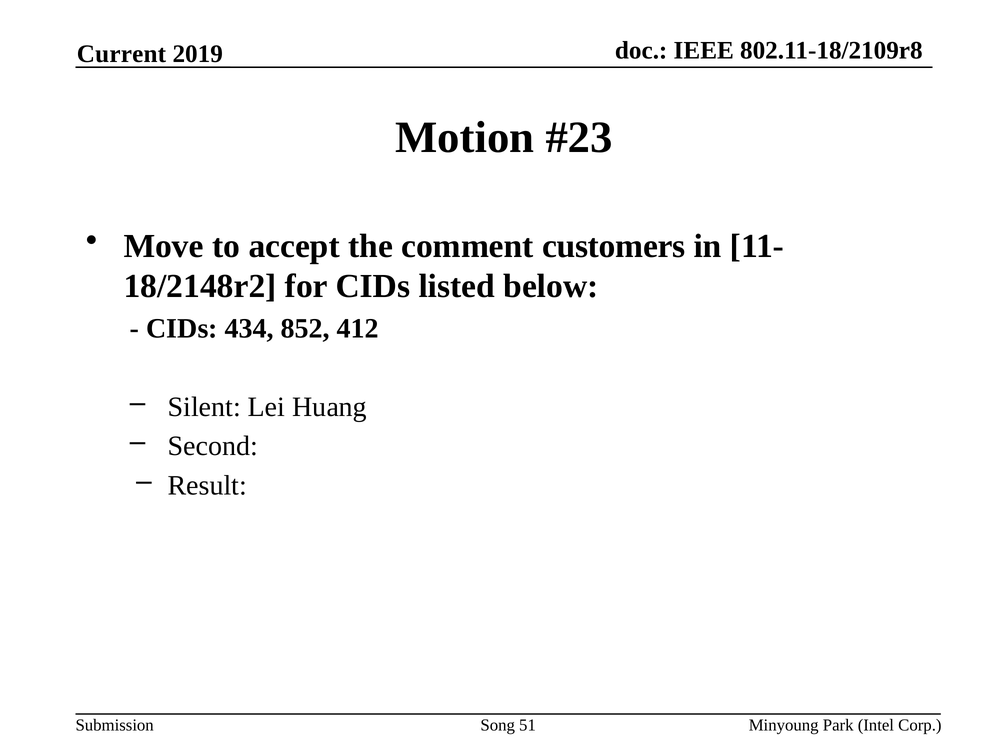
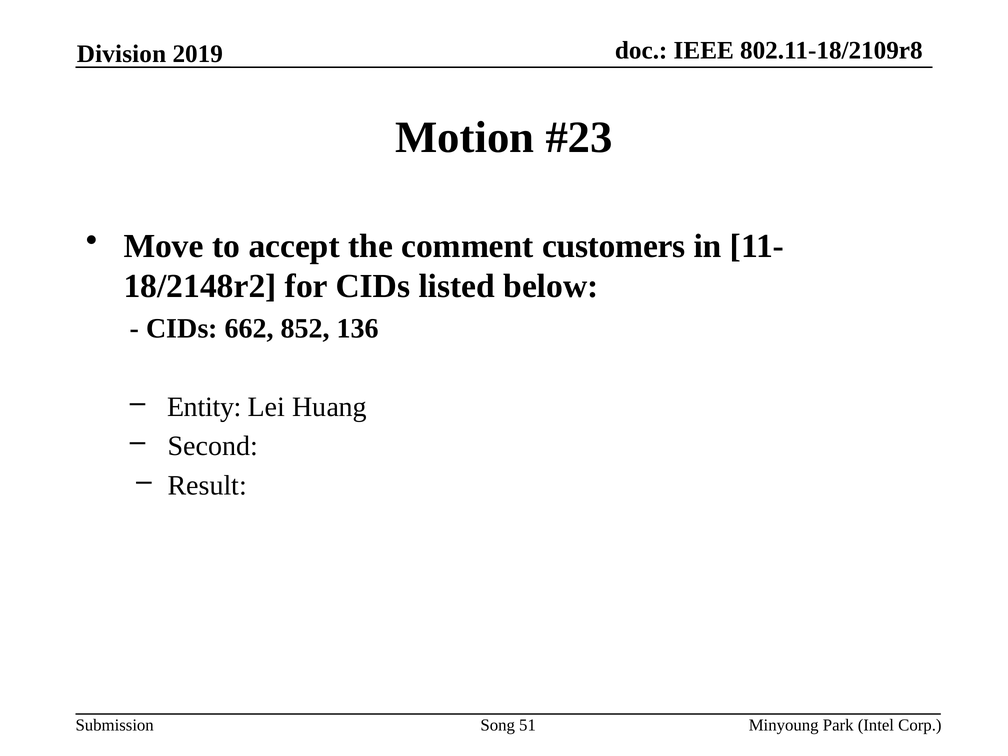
Current: Current -> Division
434: 434 -> 662
412: 412 -> 136
Silent: Silent -> Entity
